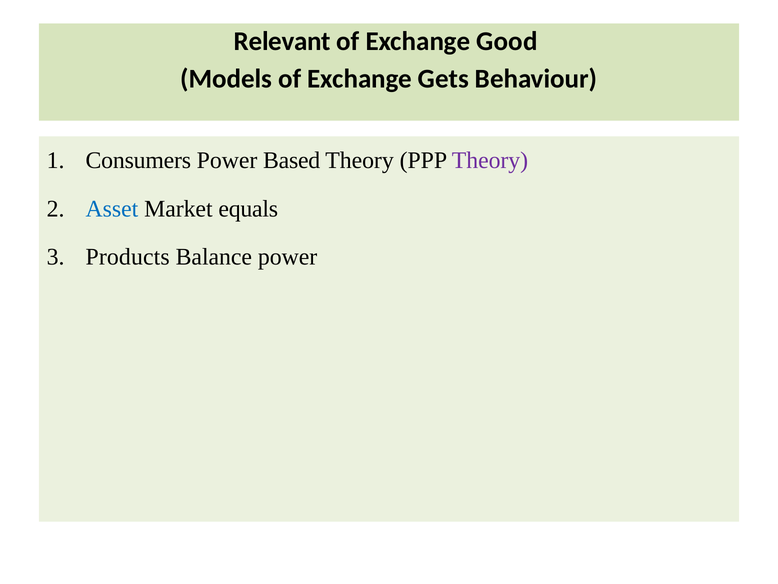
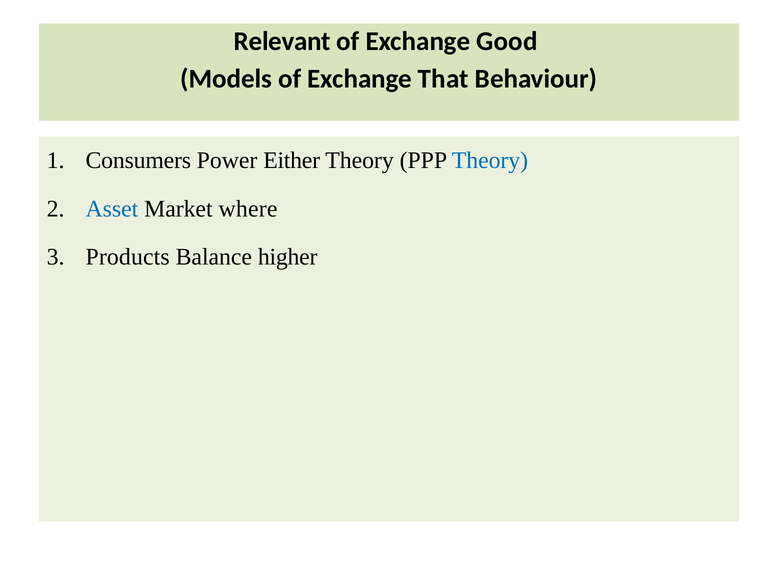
Gets: Gets -> That
Based: Based -> Either
Theory at (490, 160) colour: purple -> blue
equals: equals -> where
Balance power: power -> higher
